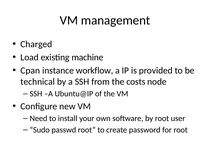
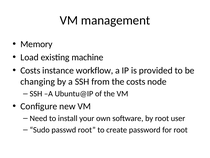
Charged: Charged -> Memory
Cpan at (30, 70): Cpan -> Costs
technical: technical -> changing
